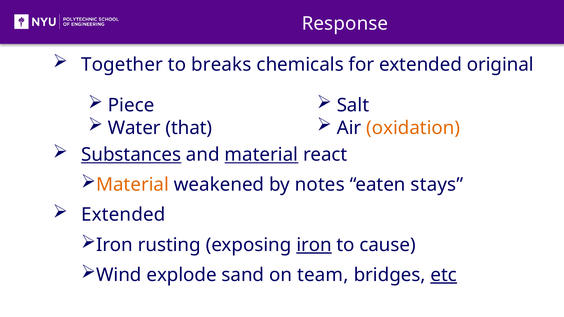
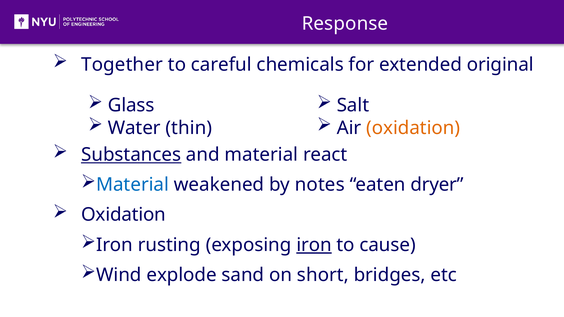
breaks: breaks -> careful
Piece: Piece -> Glass
that: that -> thin
material at (261, 155) underline: present -> none
Material at (133, 185) colour: orange -> blue
stays: stays -> dryer
Extended at (123, 215): Extended -> Oxidation
team: team -> short
etc underline: present -> none
